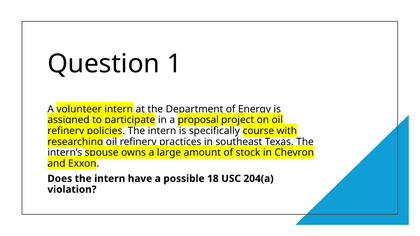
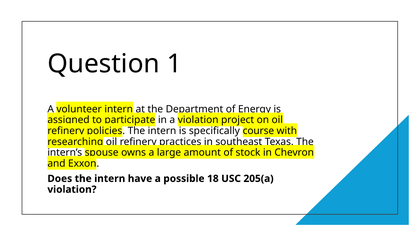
a proposal: proposal -> violation
204(a: 204(a -> 205(a
